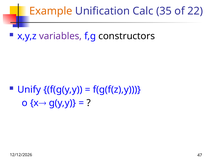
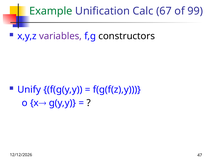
Example colour: orange -> green
35: 35 -> 67
22: 22 -> 99
